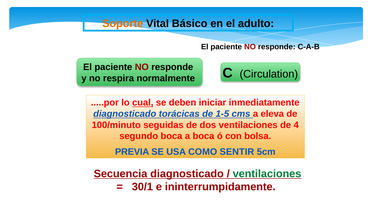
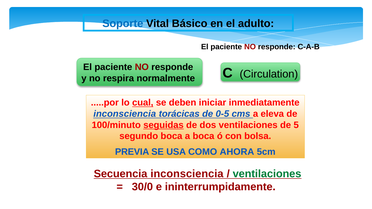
Soporte colour: orange -> blue
diagnosticado at (125, 114): diagnosticado -> inconsciencia
1-5: 1-5 -> 0-5
seguidas underline: none -> present
4: 4 -> 5
SENTIR: SENTIR -> AHORA
Secuencia diagnosticado: diagnosticado -> inconsciencia
30/1: 30/1 -> 30/0
